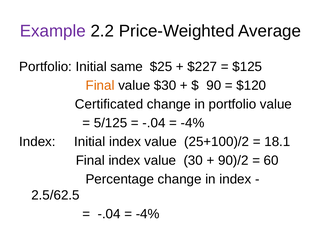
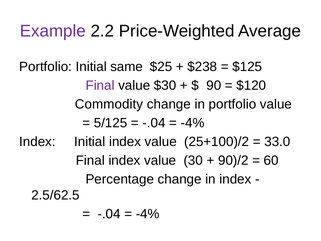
$227: $227 -> $238
Final at (100, 85) colour: orange -> purple
Certificated: Certificated -> Commodity
18.1: 18.1 -> 33.0
